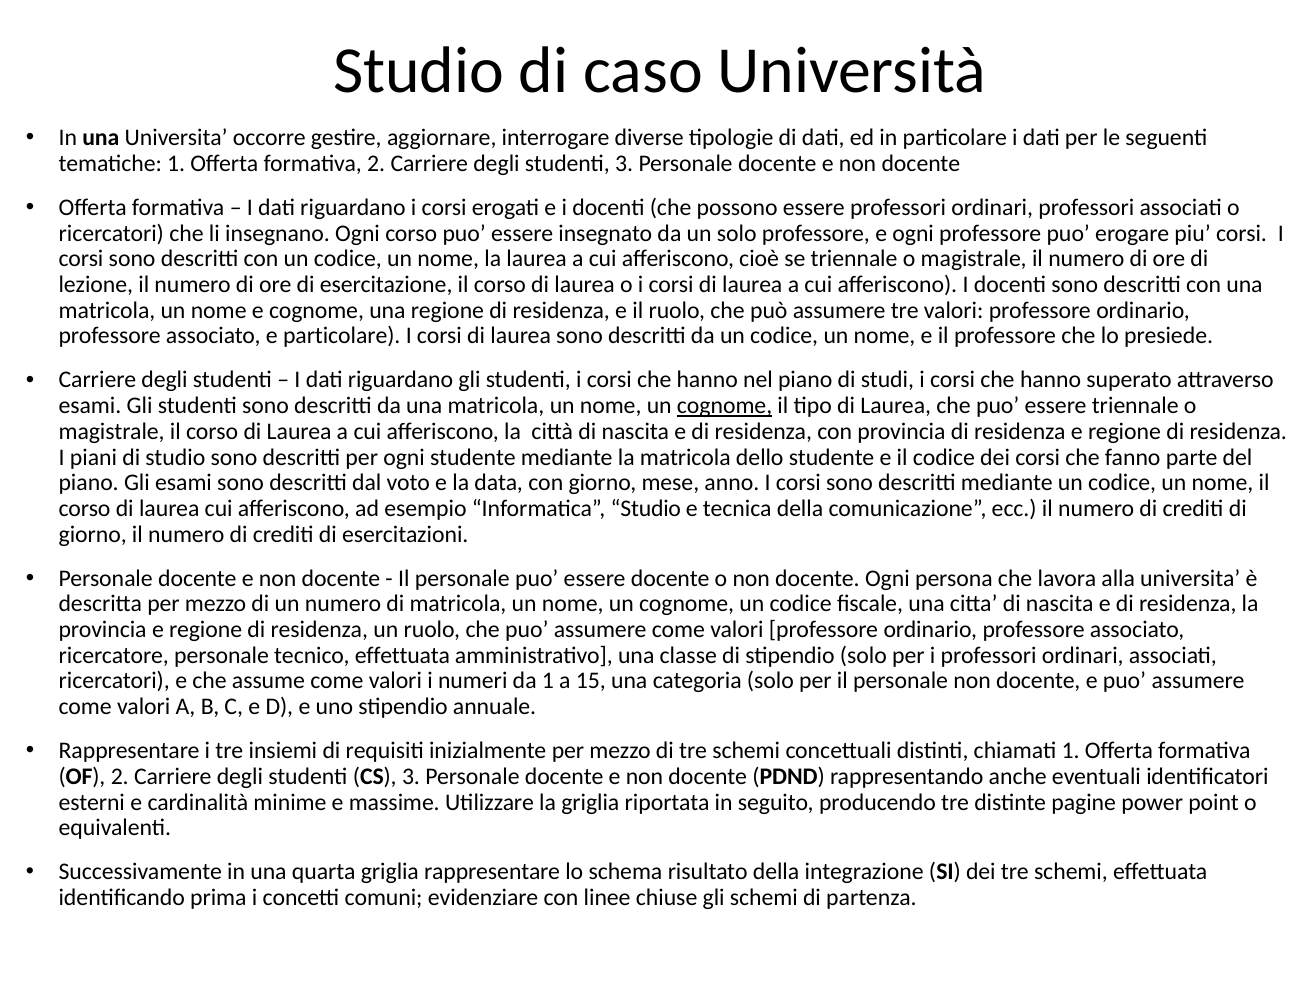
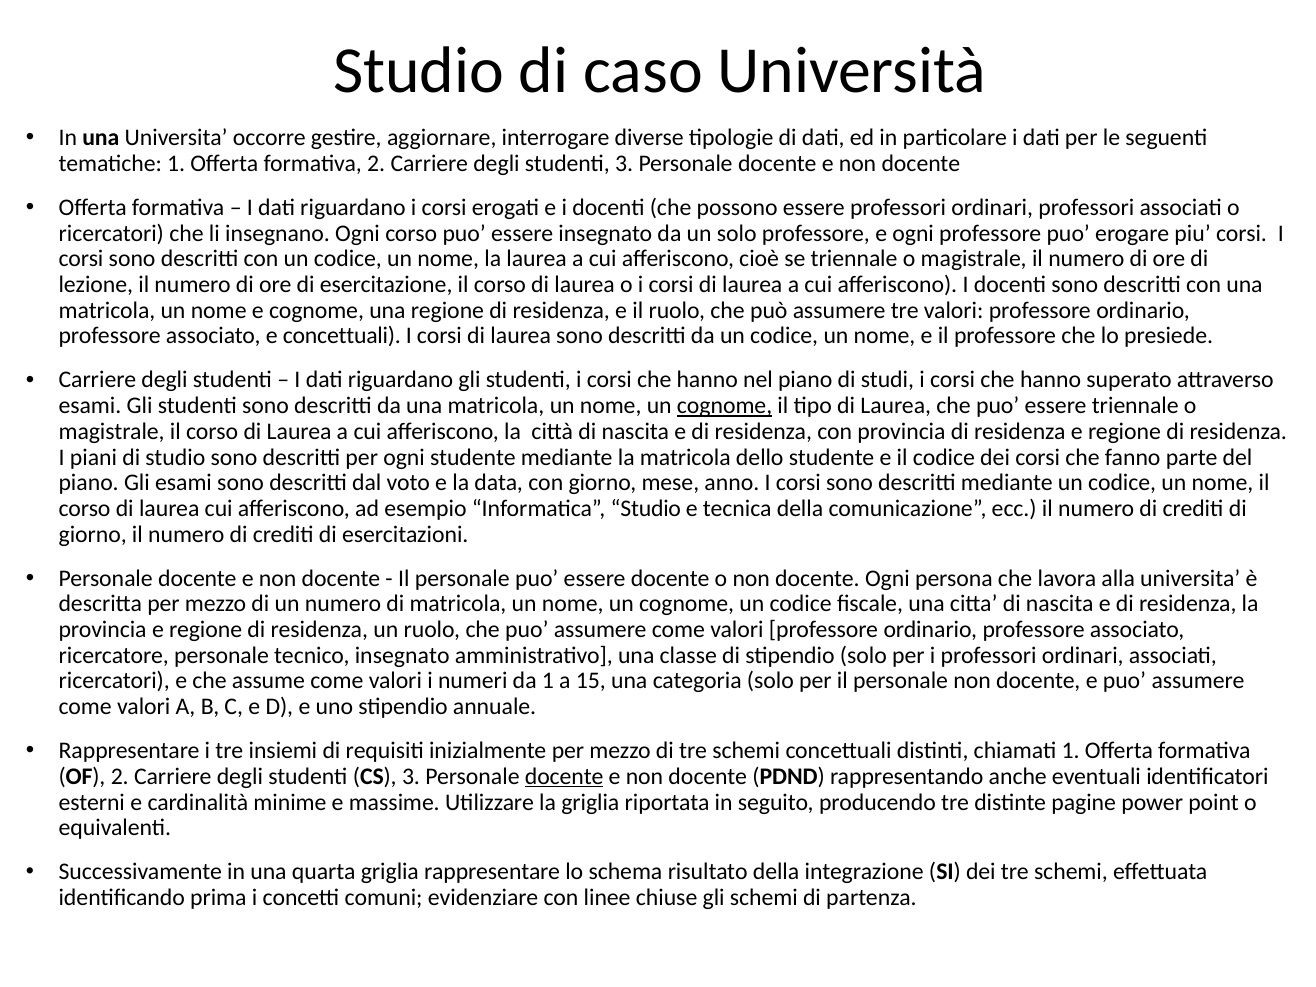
e particolare: particolare -> concettuali
tecnico effettuata: effettuata -> insegnato
docente at (564, 776) underline: none -> present
